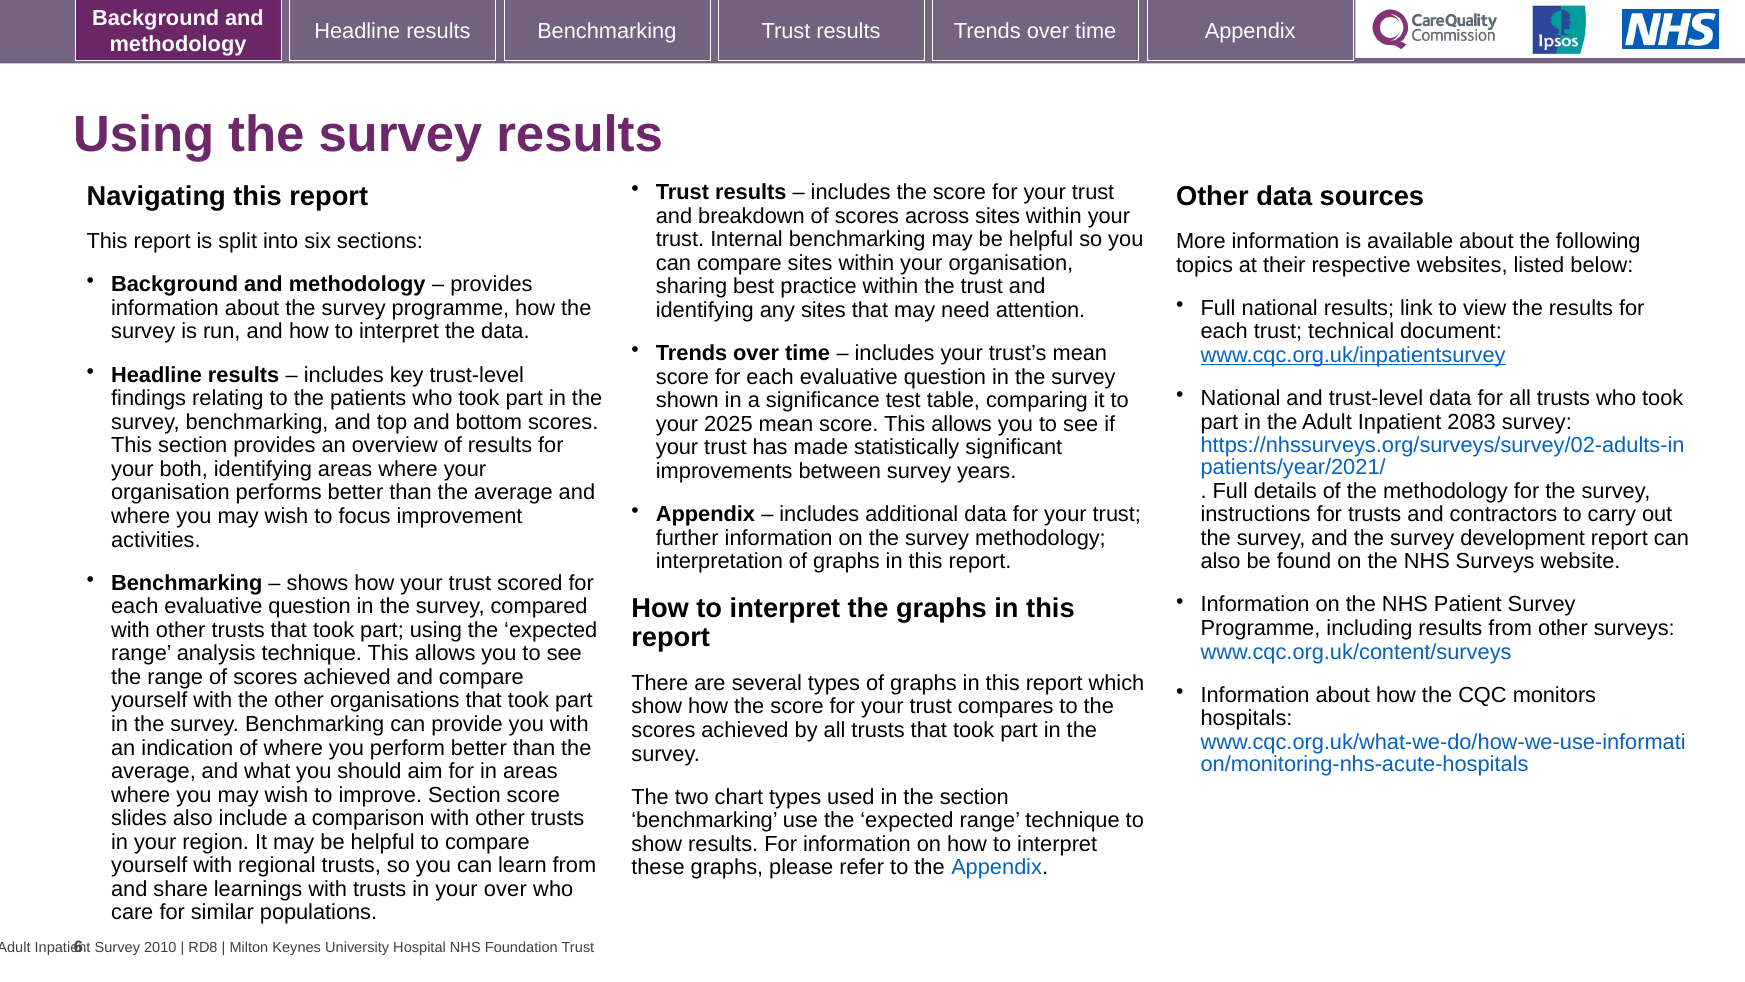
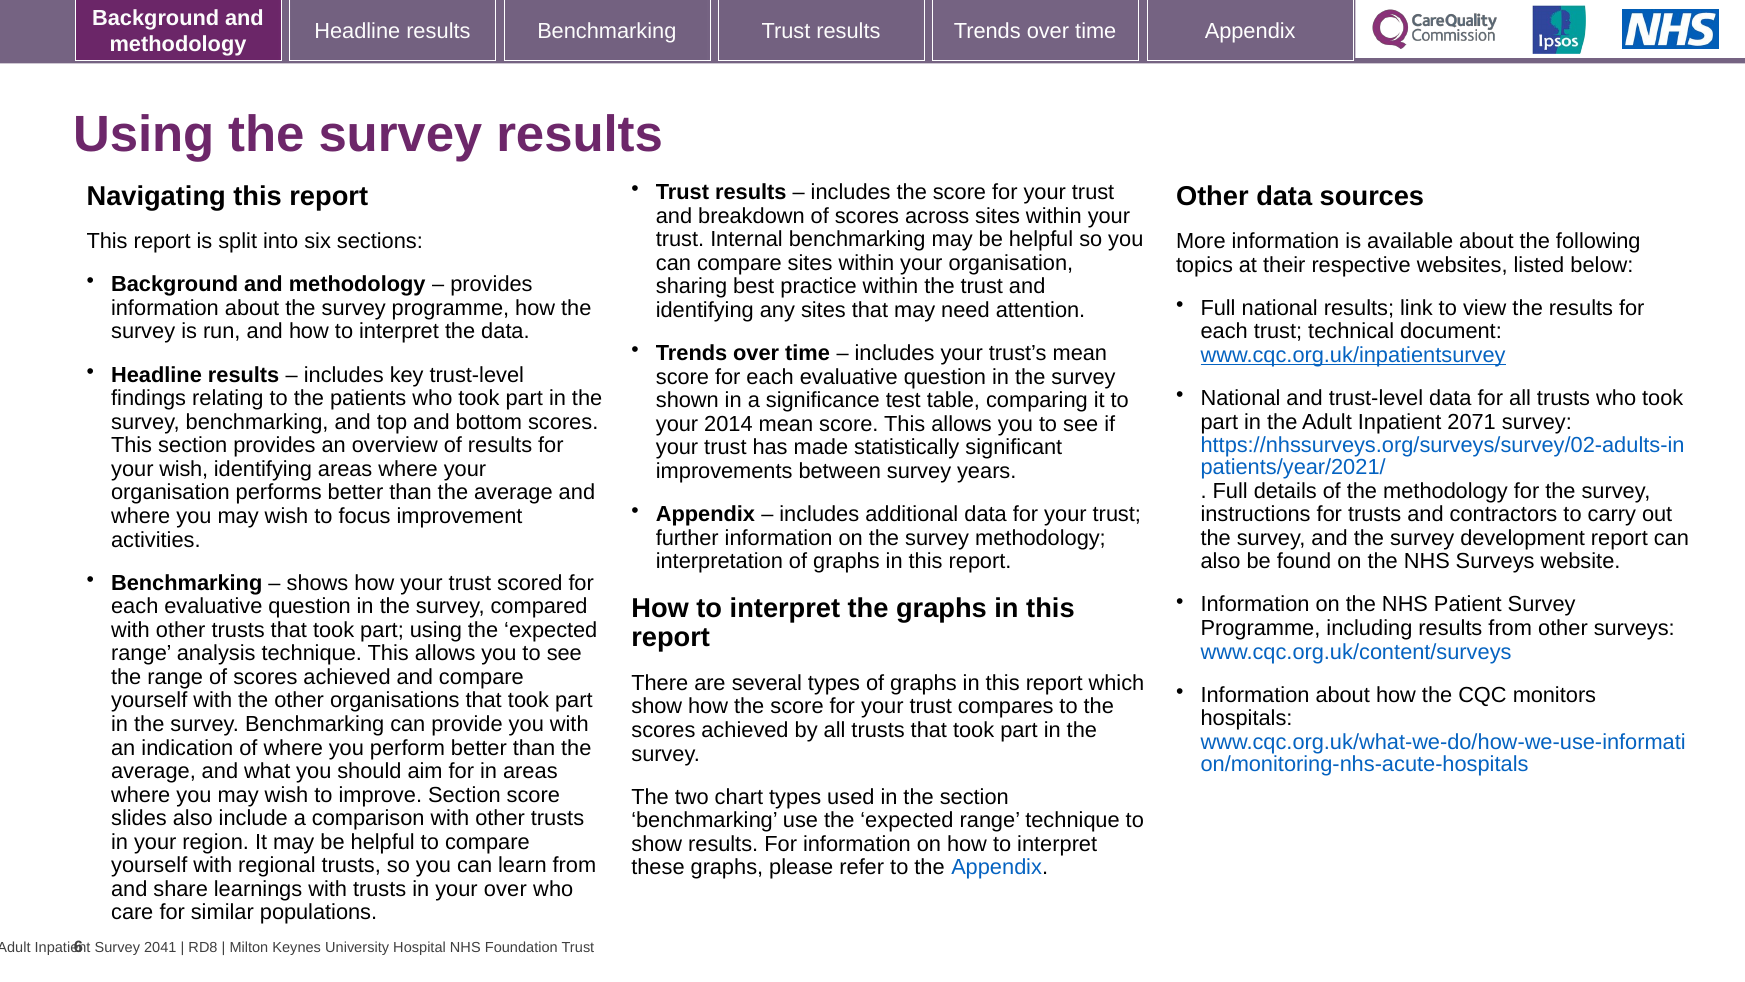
2083: 2083 -> 2071
2025: 2025 -> 2014
your both: both -> wish
2010: 2010 -> 2041
